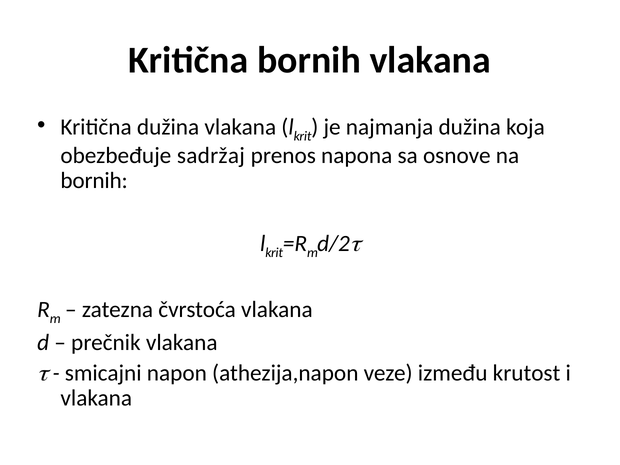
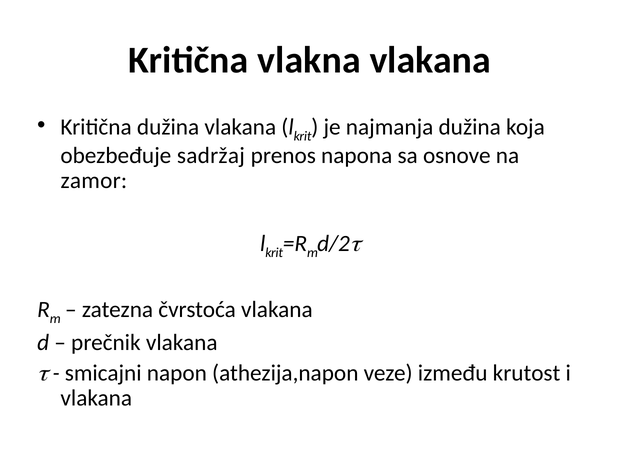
Kritična bornih: bornih -> vlakna
bornih at (94, 181): bornih -> zamor
